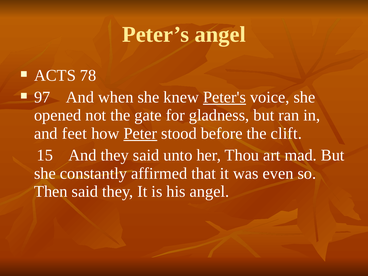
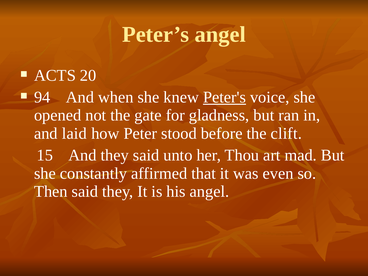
78: 78 -> 20
97: 97 -> 94
feet: feet -> laid
Peter underline: present -> none
